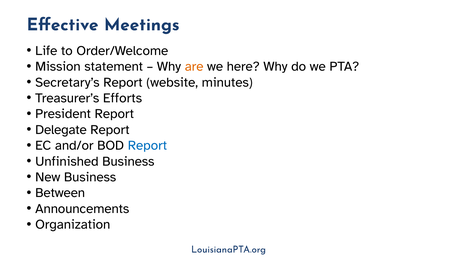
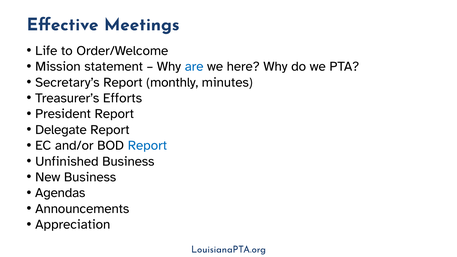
are colour: orange -> blue
website: website -> monthly
Between: Between -> Agendas
Organization: Organization -> Appreciation
